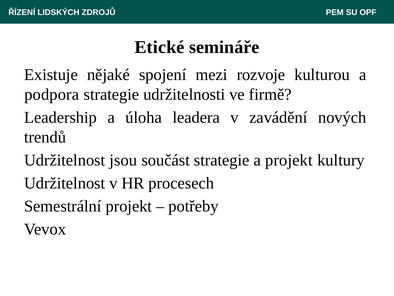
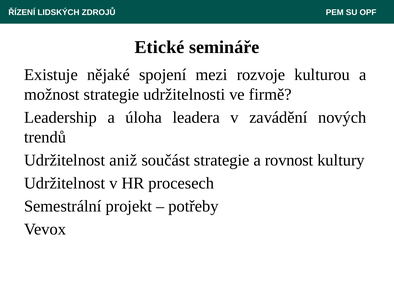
podpora: podpora -> možnost
jsou: jsou -> aniž
a projekt: projekt -> rovnost
